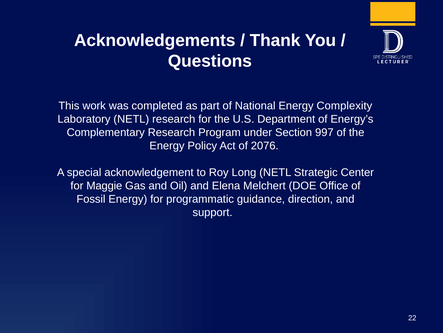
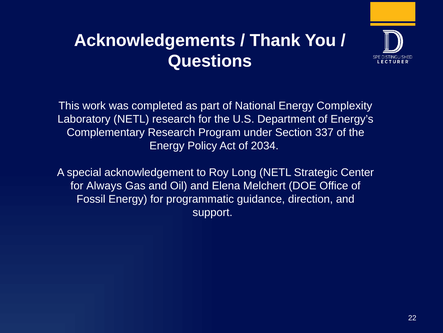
997: 997 -> 337
2076: 2076 -> 2034
Maggie: Maggie -> Always
